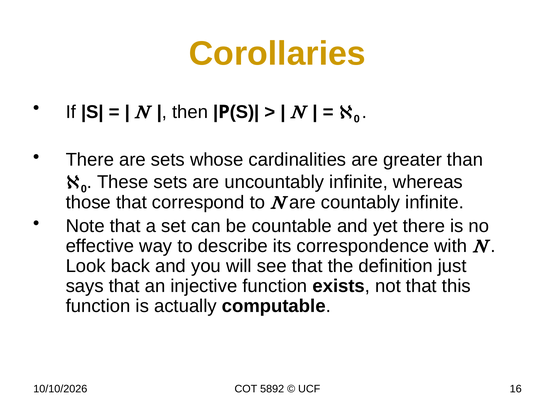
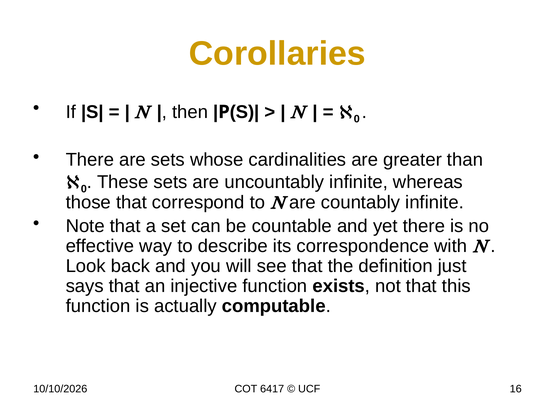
5892: 5892 -> 6417
